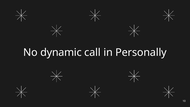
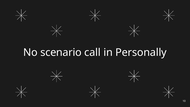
dynamic: dynamic -> scenario
